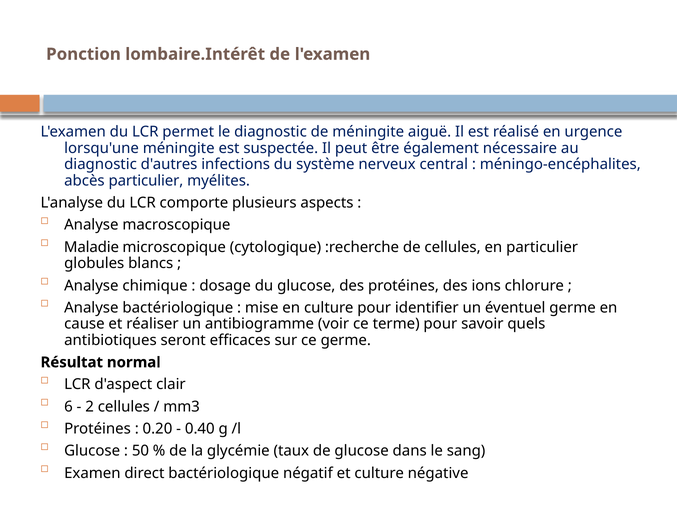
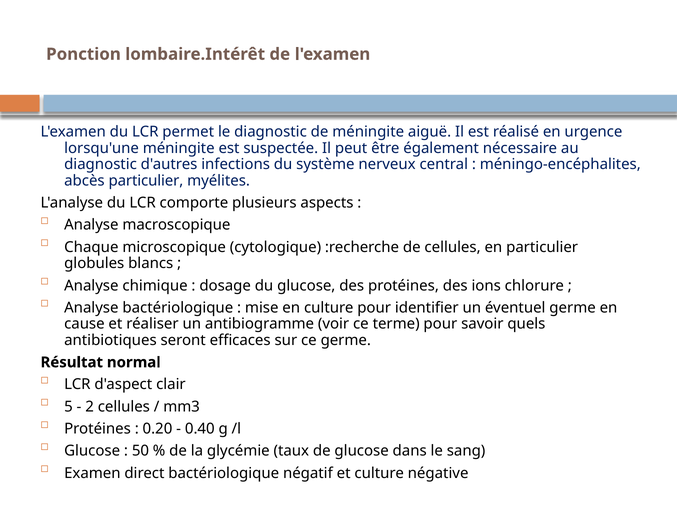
Maladie: Maladie -> Chaque
6: 6 -> 5
